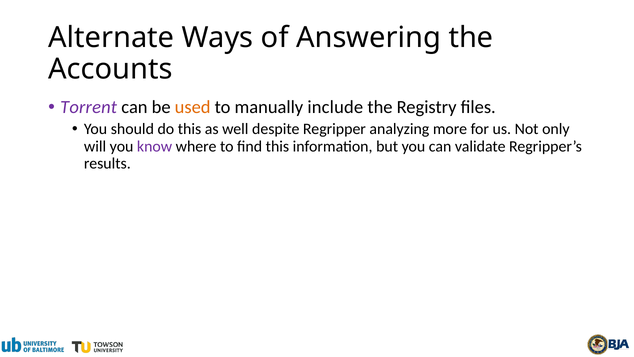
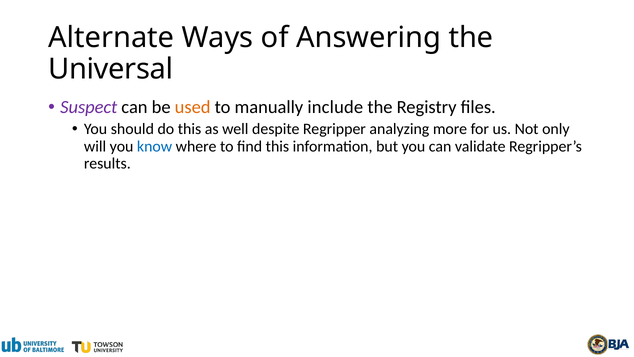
Accounts: Accounts -> Universal
Torrent: Torrent -> Suspect
know colour: purple -> blue
